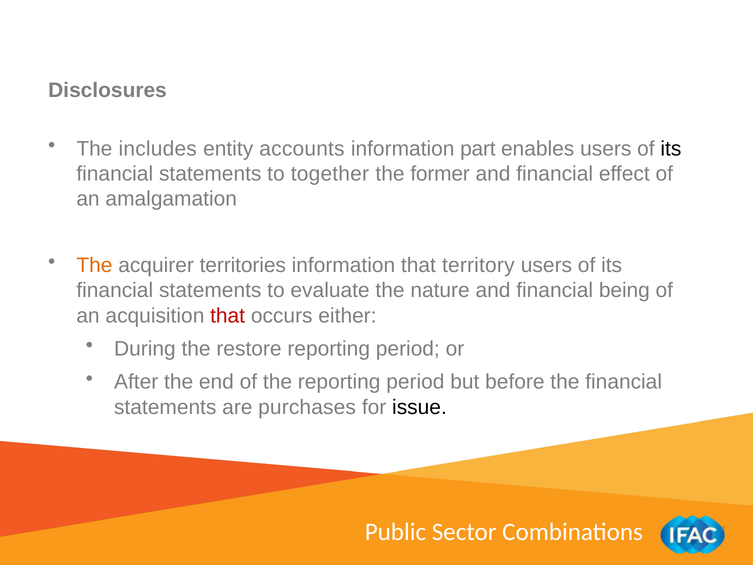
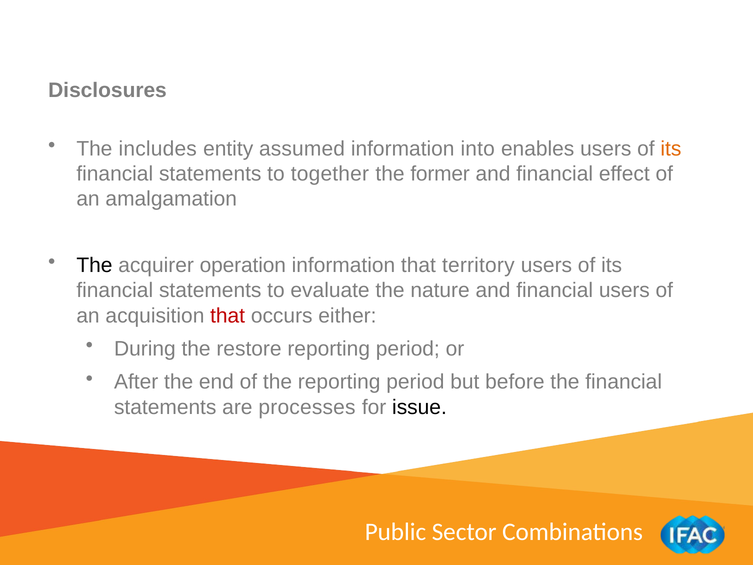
accounts: accounts -> assumed
part: part -> into
its at (671, 149) colour: black -> orange
The at (94, 265) colour: orange -> black
territories: territories -> operation
financial being: being -> users
purchases: purchases -> processes
